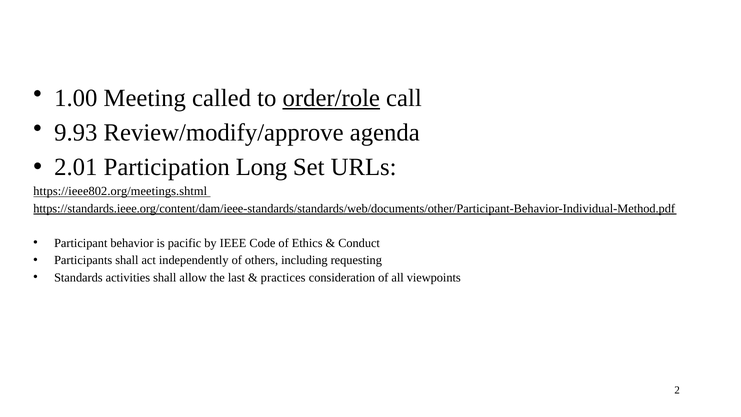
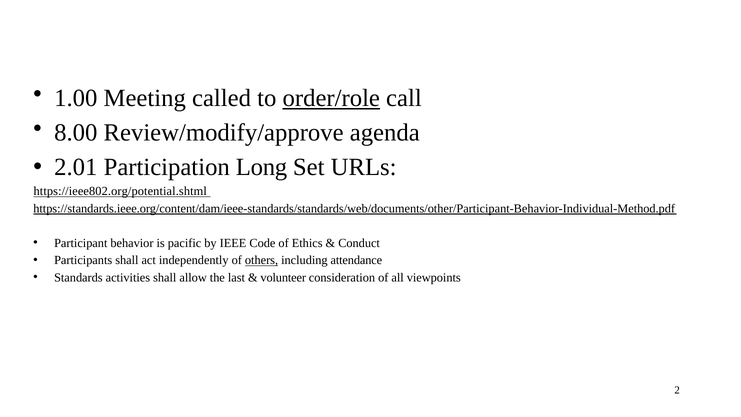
9.93: 9.93 -> 8.00
https://ieee802.org/meetings.shtml: https://ieee802.org/meetings.shtml -> https://ieee802.org/potential.shtml
others underline: none -> present
requesting: requesting -> attendance
practices: practices -> volunteer
